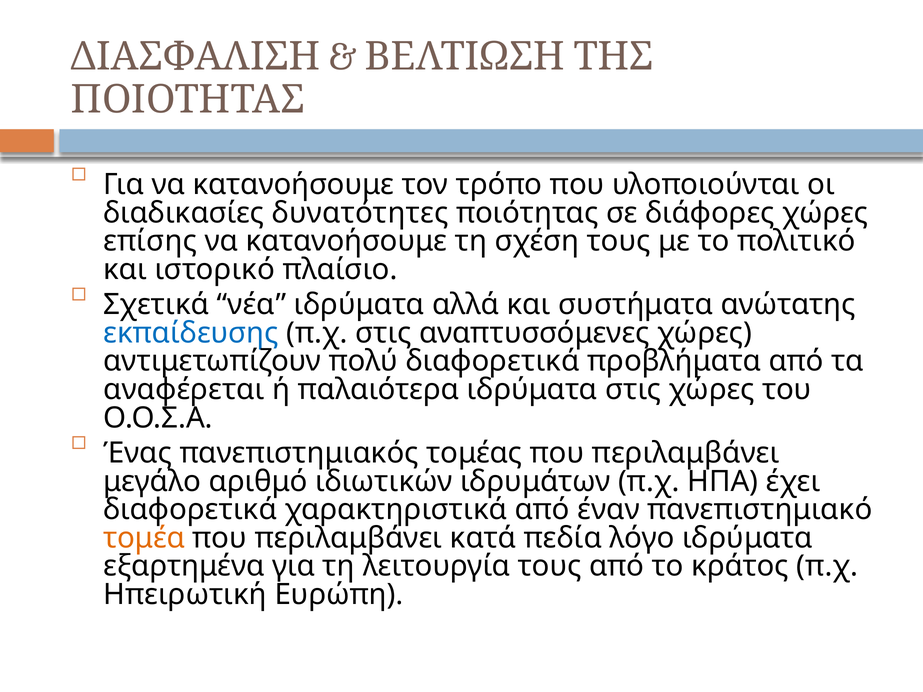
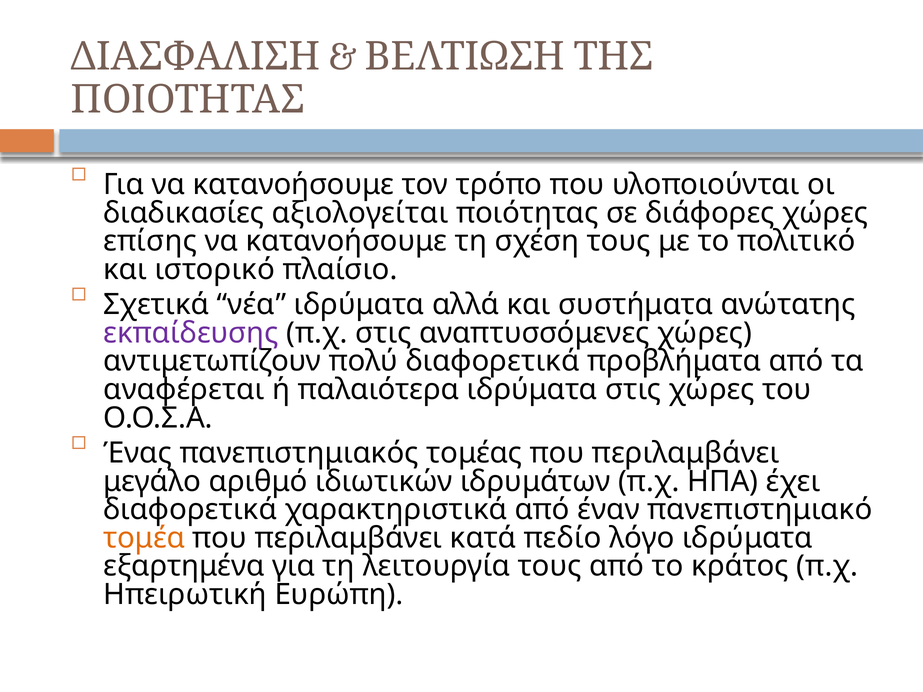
δυνατότητες: δυνατότητες -> αξιολογείται
εκπαίδευσης colour: blue -> purple
πεδία: πεδία -> πεδίο
